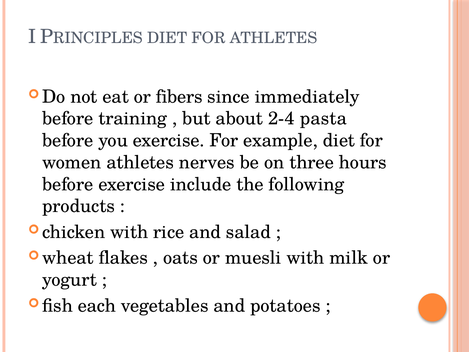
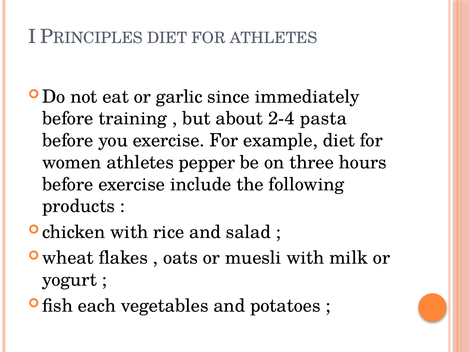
fibers: fibers -> garlic
nerves: nerves -> pepper
